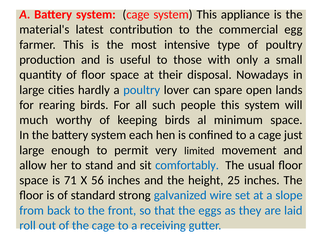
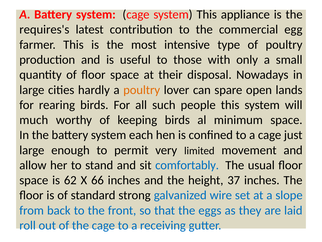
material's: material's -> requires's
poultry at (142, 90) colour: blue -> orange
71: 71 -> 62
56: 56 -> 66
25: 25 -> 37
